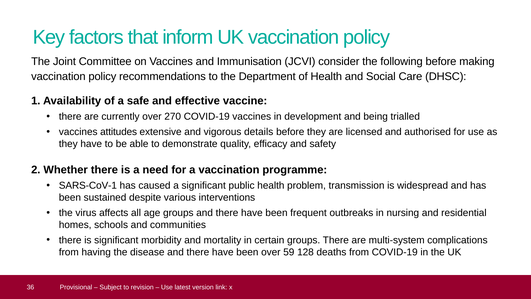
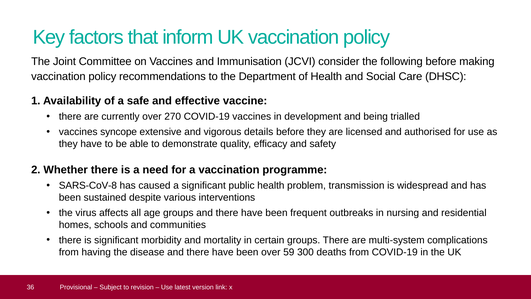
attitudes: attitudes -> syncope
SARS-CoV-1: SARS-CoV-1 -> SARS-CoV-8
128: 128 -> 300
